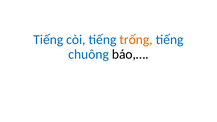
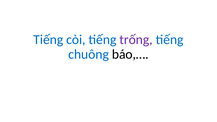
trống colour: orange -> purple
